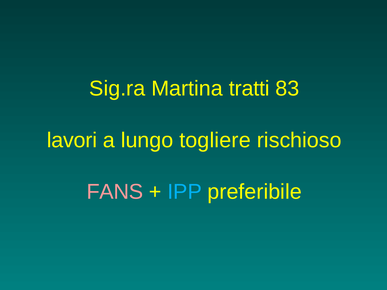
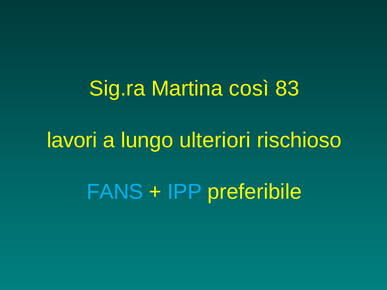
tratti: tratti -> così
togliere: togliere -> ulteriori
FANS colour: pink -> light blue
